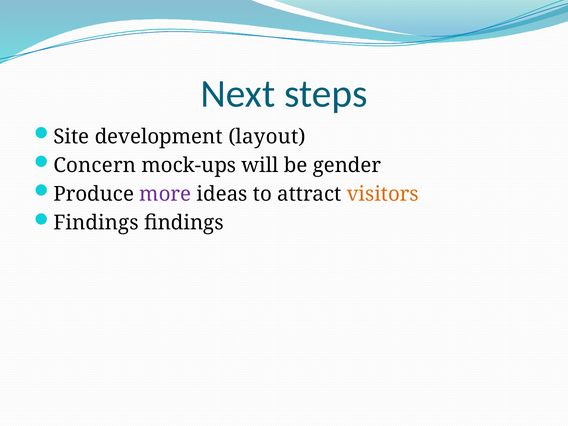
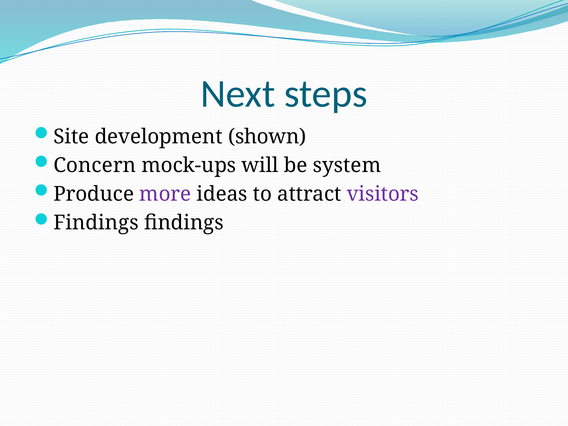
layout: layout -> shown
gender: gender -> system
visitors colour: orange -> purple
